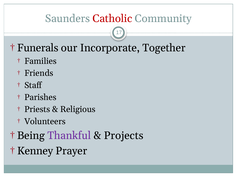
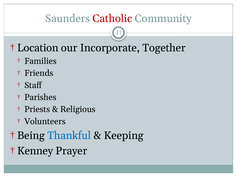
Funerals: Funerals -> Location
Thankful colour: purple -> blue
Projects: Projects -> Keeping
